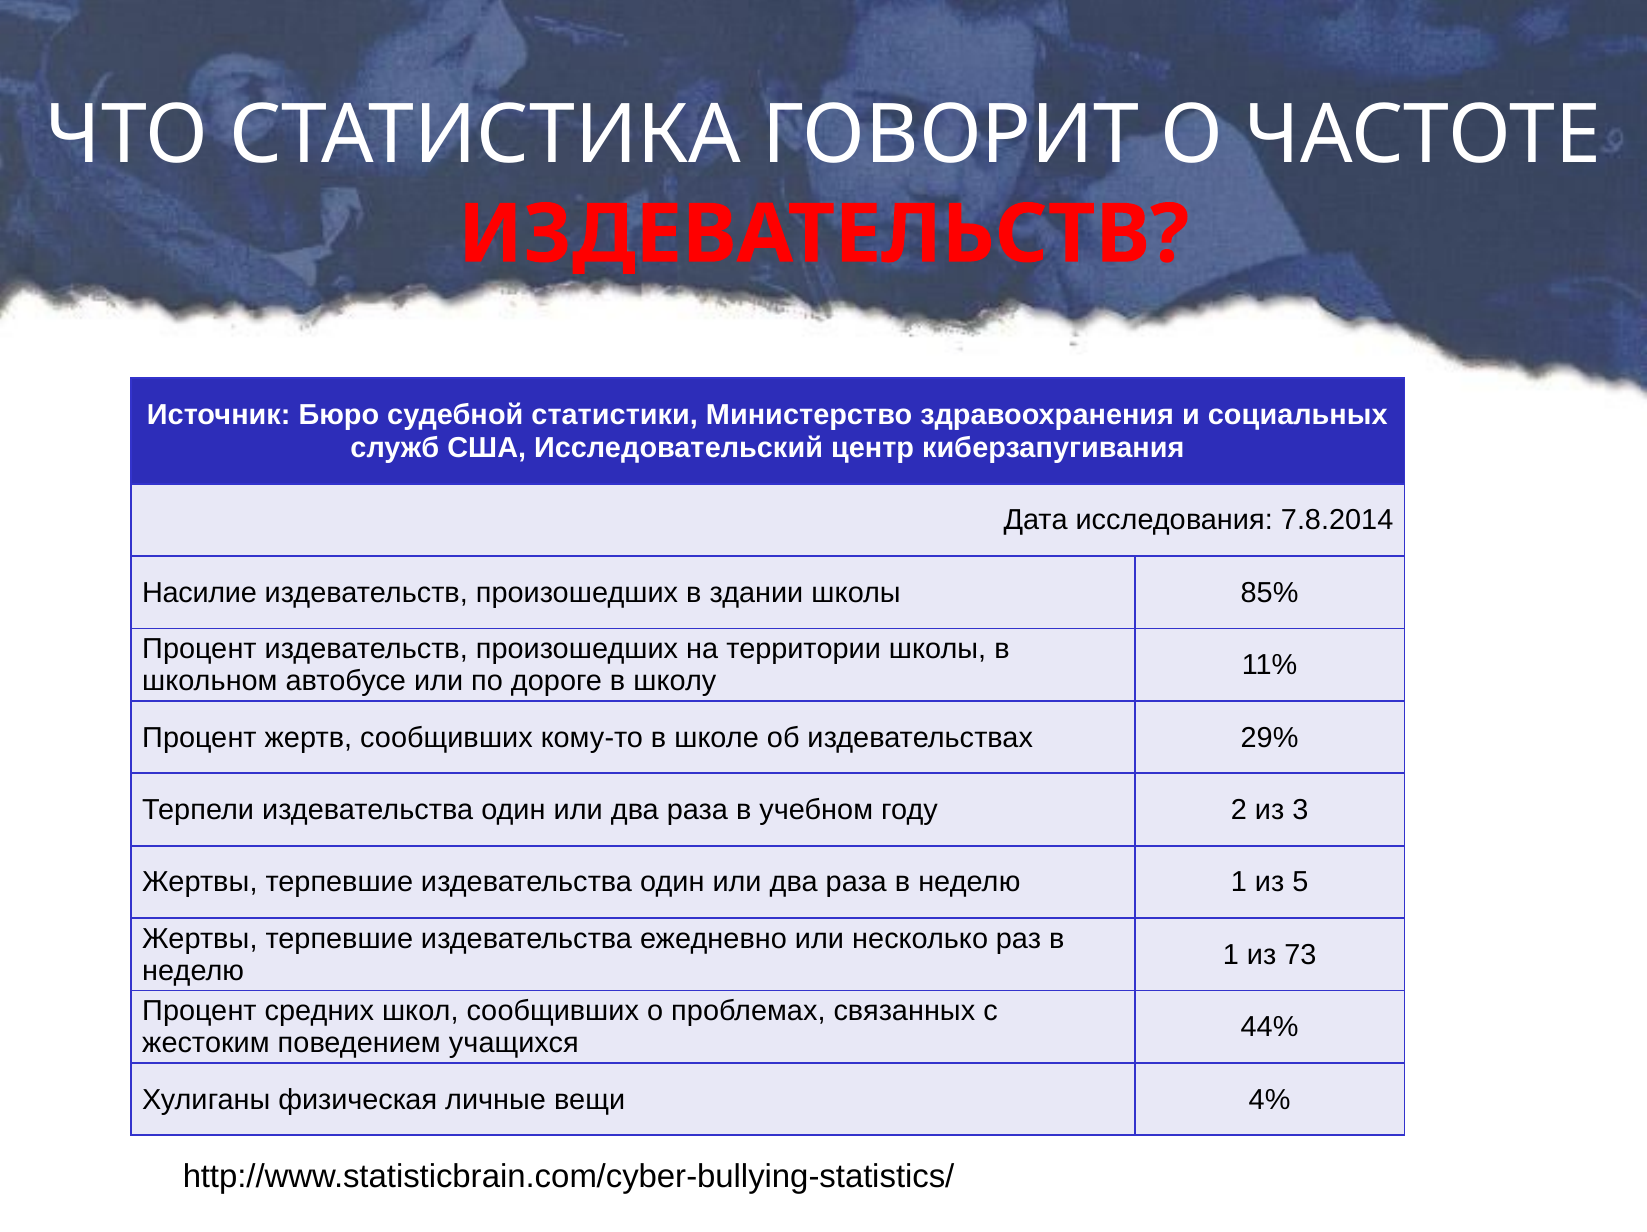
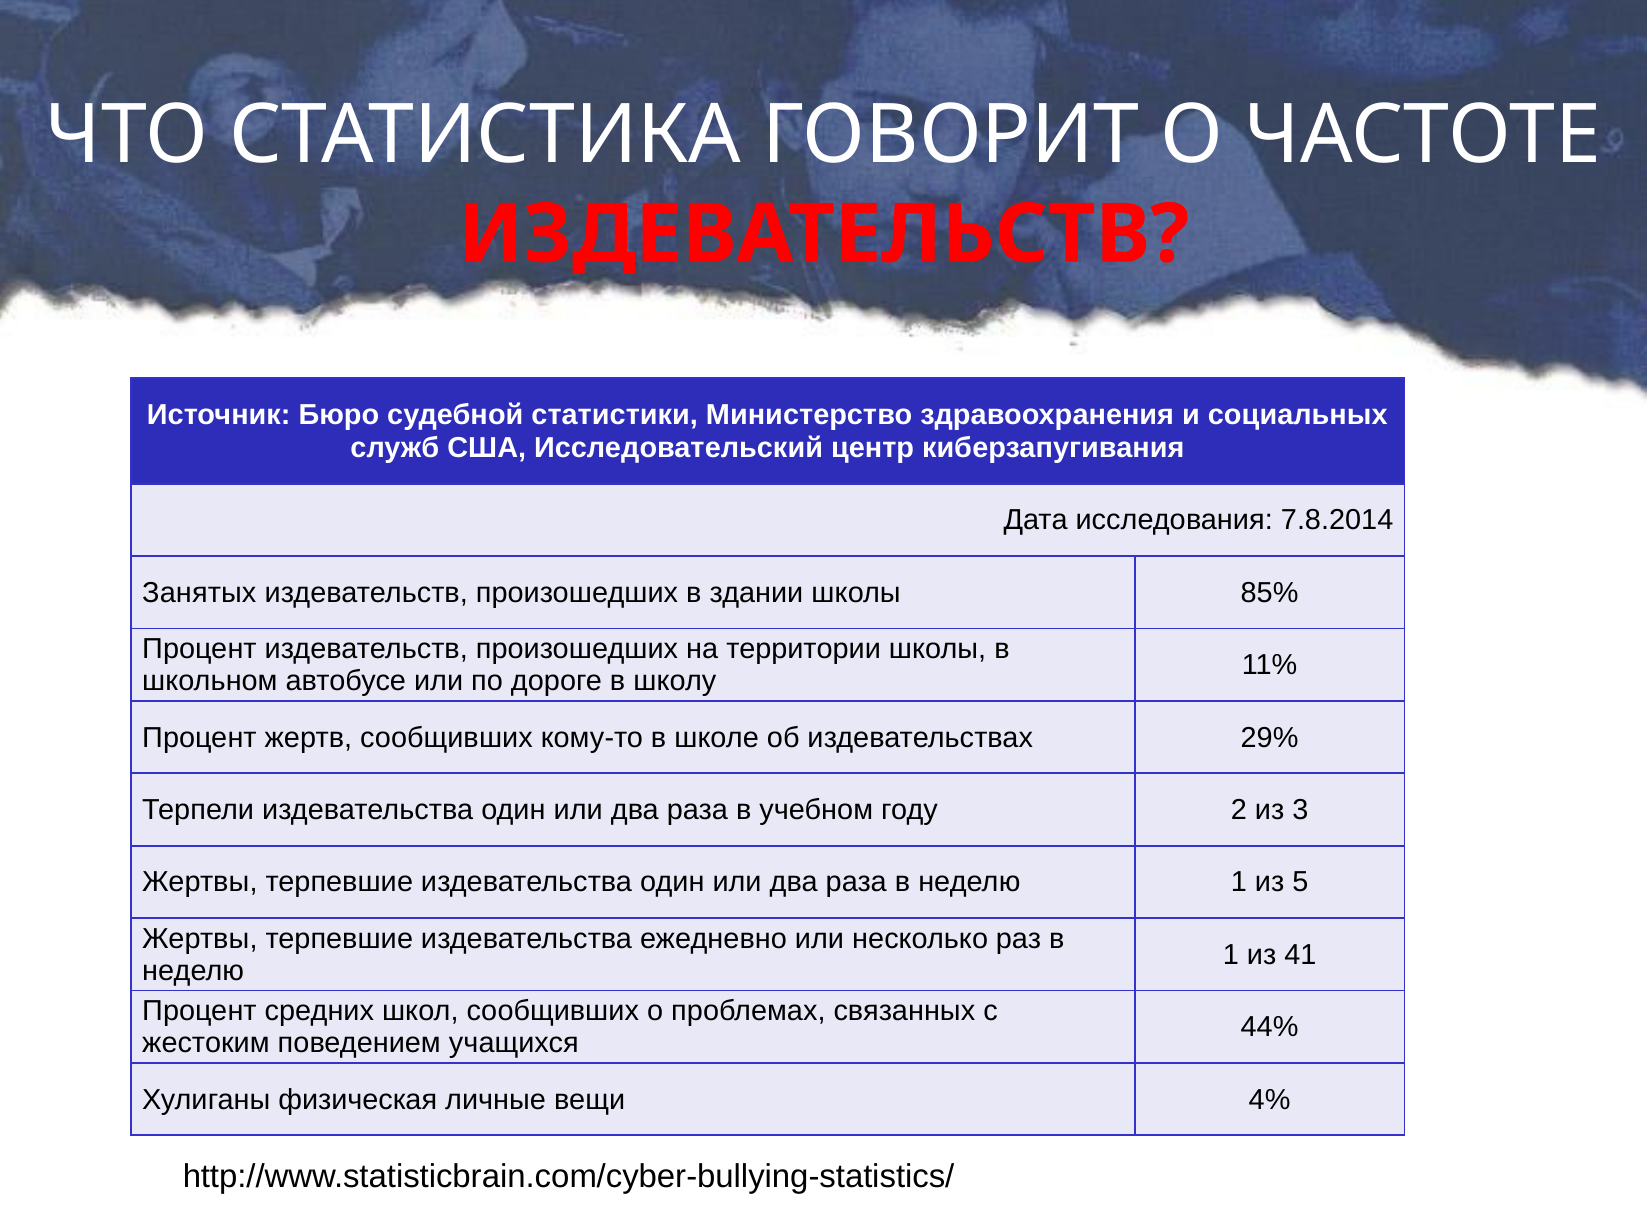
Насилие: Насилие -> Занятых
73: 73 -> 41
